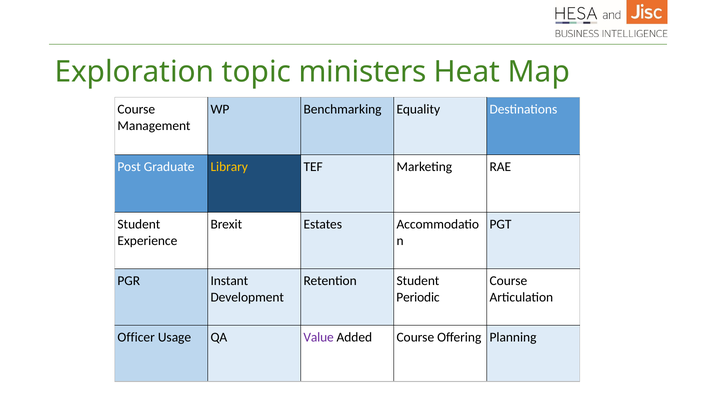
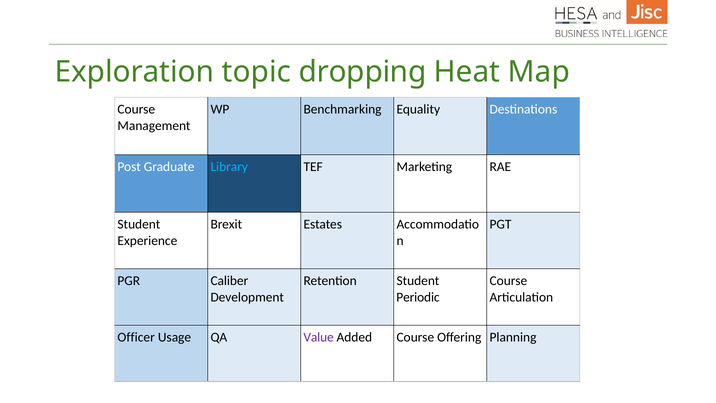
ministers: ministers -> dropping
Library colour: yellow -> light blue
Instant: Instant -> Caliber
